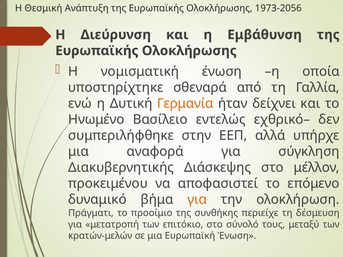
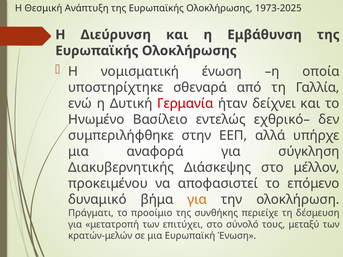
1973-2056: 1973-2056 -> 1973-2025
Γερμανία colour: orange -> red
επιτόκιο: επιτόκιο -> επιτύχει
